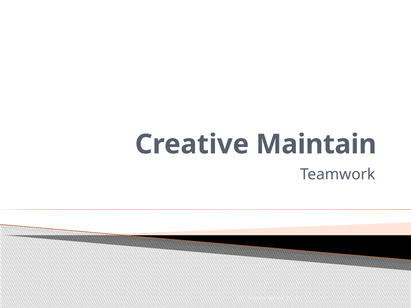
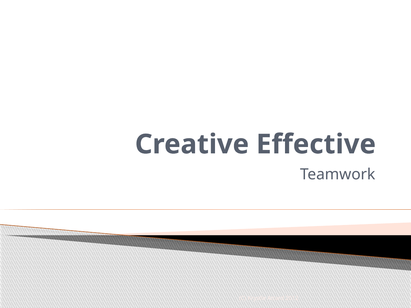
Maintain: Maintain -> Effective
